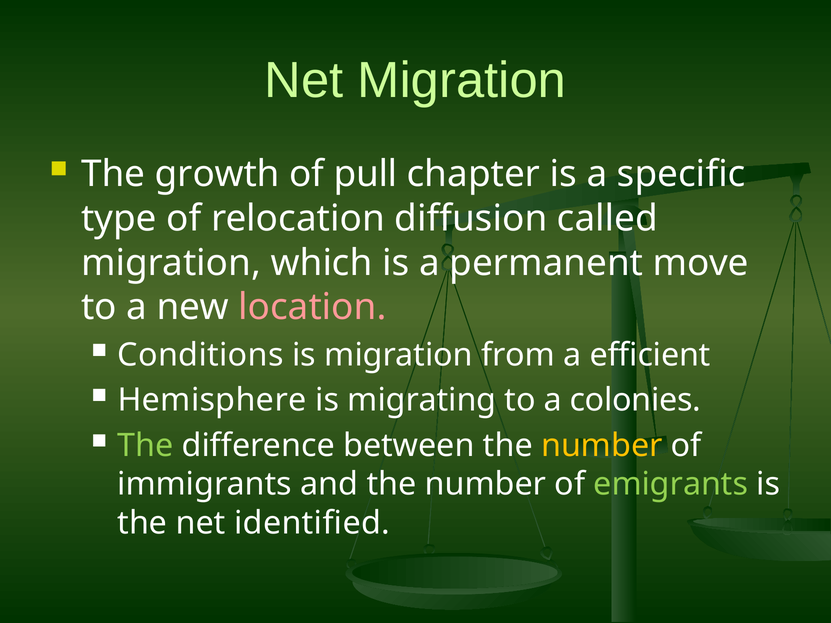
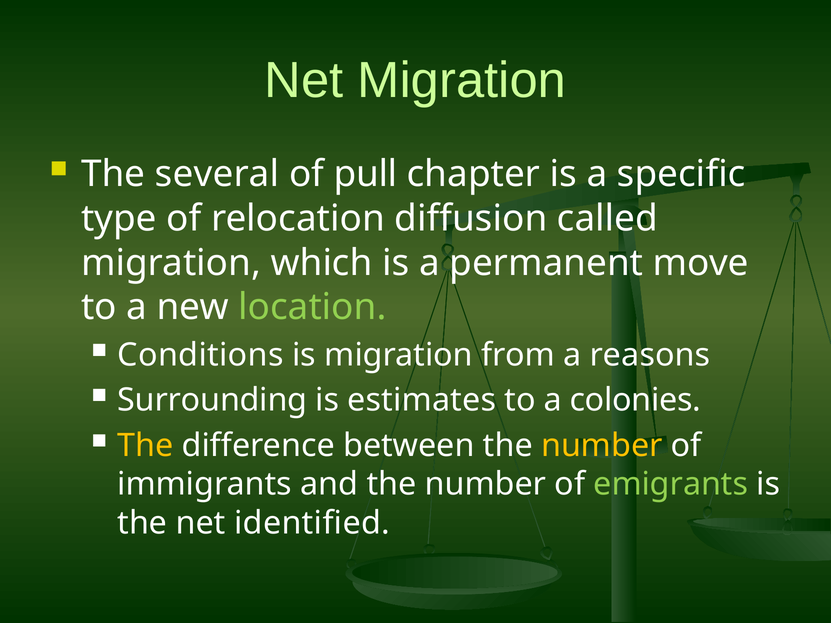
growth: growth -> several
location colour: pink -> light green
efficient: efficient -> reasons
Hemisphere: Hemisphere -> Surrounding
migrating: migrating -> estimates
The at (145, 446) colour: light green -> yellow
